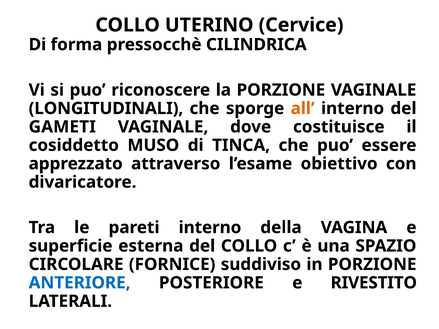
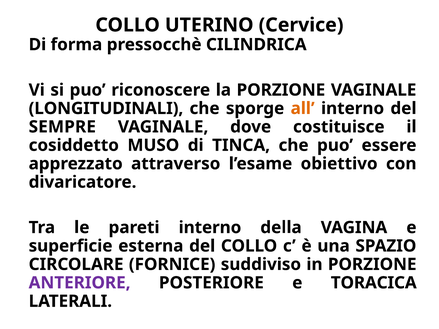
GAMETI: GAMETI -> SEMPRE
ANTERIORE colour: blue -> purple
RIVESTITO: RIVESTITO -> TORACICA
